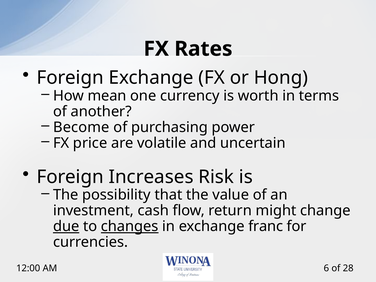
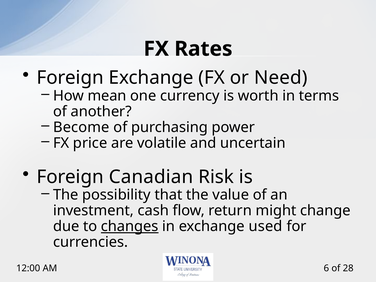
Hong: Hong -> Need
Increases: Increases -> Canadian
due underline: present -> none
franc: franc -> used
